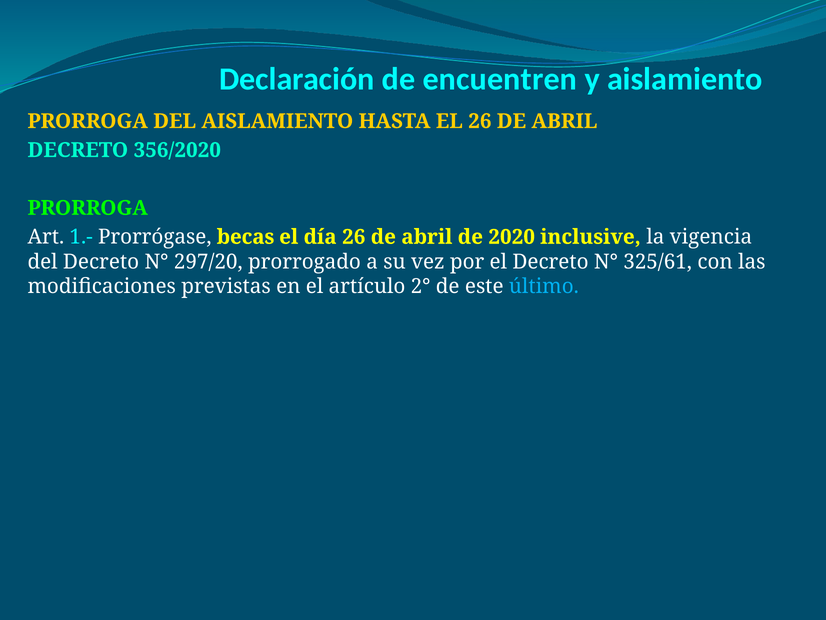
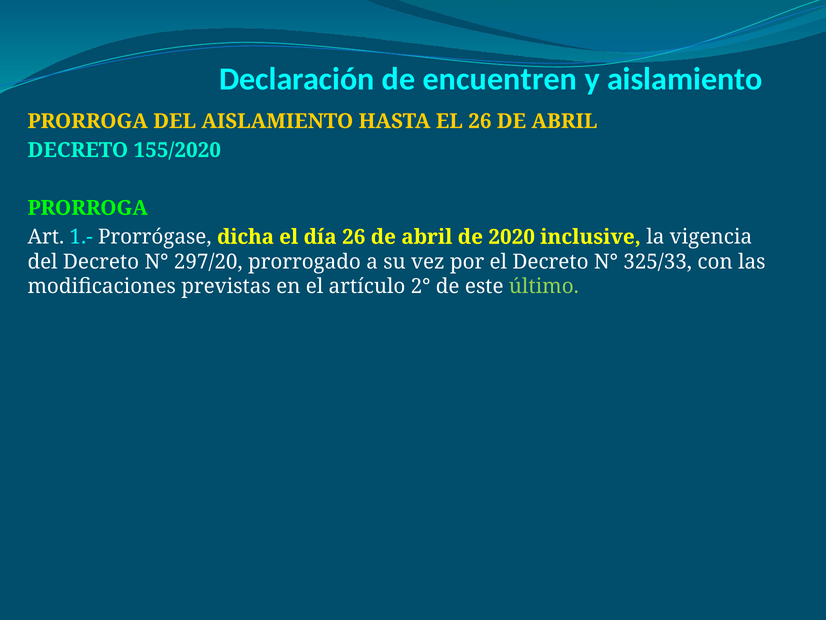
356/2020: 356/2020 -> 155/2020
becas: becas -> dicha
325/61: 325/61 -> 325/33
último colour: light blue -> light green
